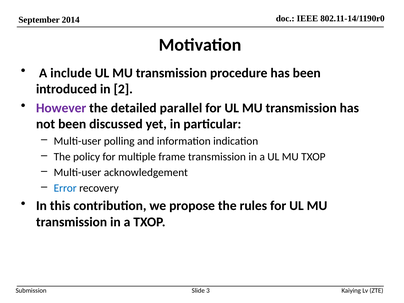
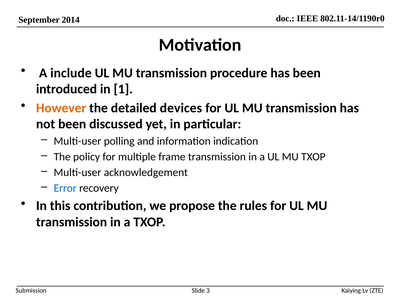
2: 2 -> 1
However colour: purple -> orange
parallel: parallel -> devices
